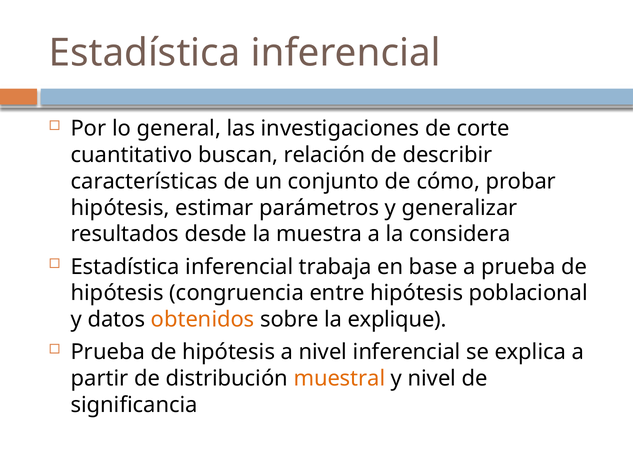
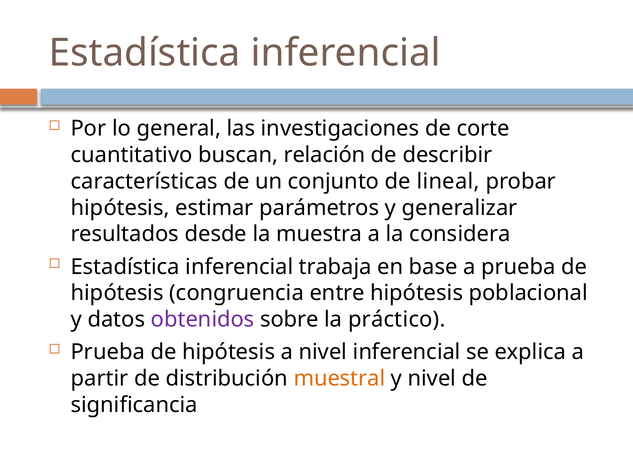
cómo: cómo -> lineal
obtenidos colour: orange -> purple
explique: explique -> práctico
